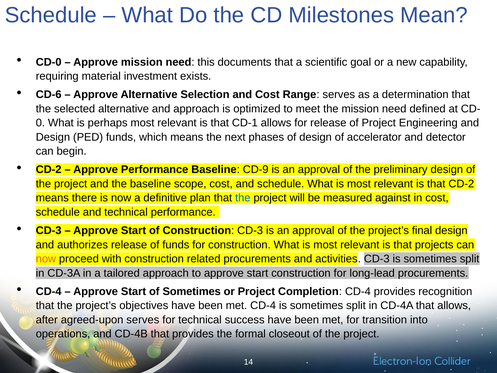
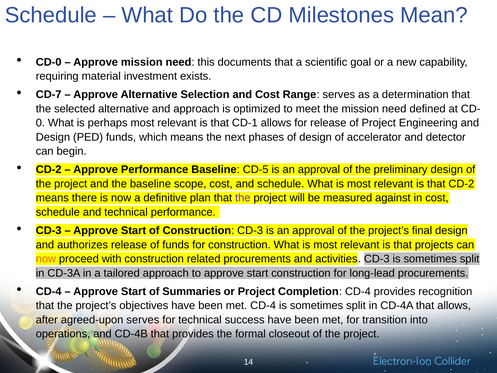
CD-6: CD-6 -> CD-7
CD-9: CD-9 -> CD-5
the at (243, 198) colour: blue -> purple
of Sometimes: Sometimes -> Summaries
